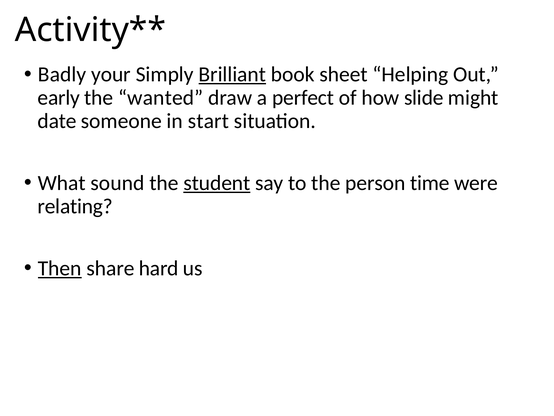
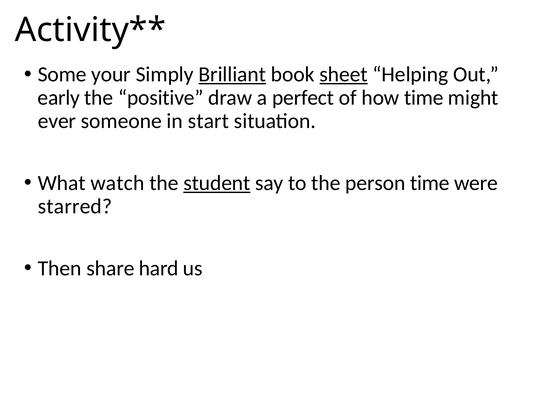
Badly: Badly -> Some
sheet underline: none -> present
wanted: wanted -> positive
how slide: slide -> time
date: date -> ever
sound: sound -> watch
relating: relating -> starred
Then underline: present -> none
